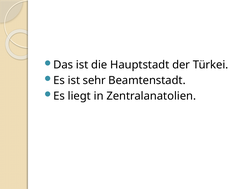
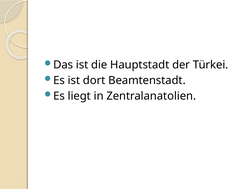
sehr: sehr -> dort
